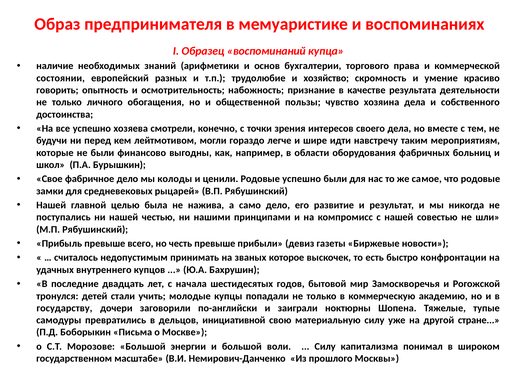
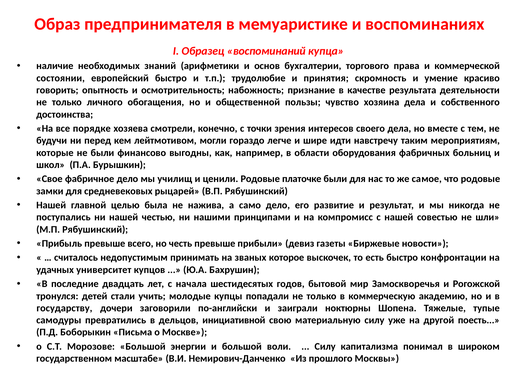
европейский разных: разных -> быстро
хозяйство: хозяйство -> принятия
все успешно: успешно -> порядке
колоды: колоды -> училищ
Родовые успешно: успешно -> платочке
внутреннего: внутреннего -> университет
стране: стране -> поесть
